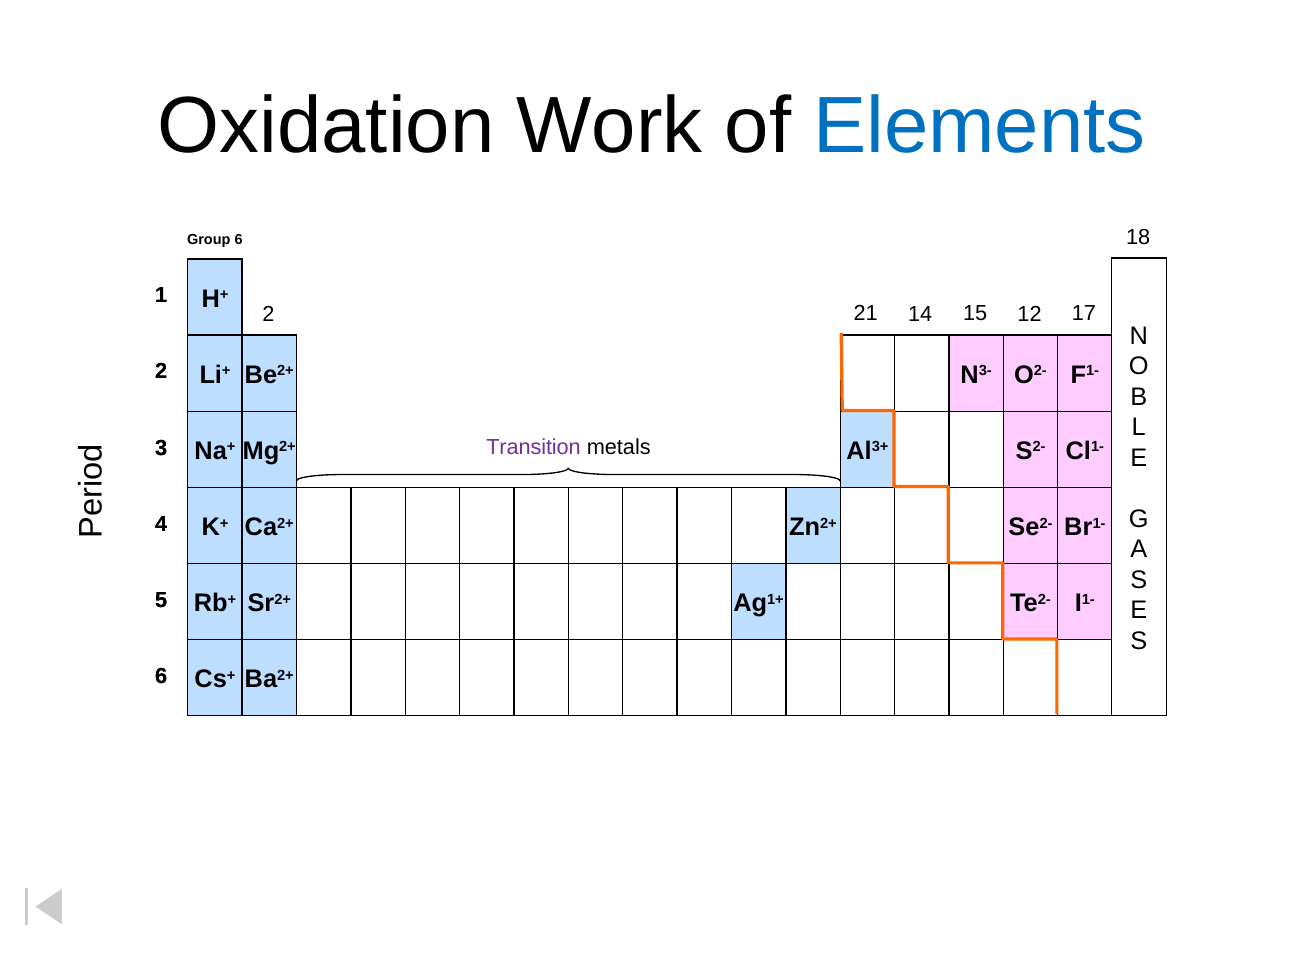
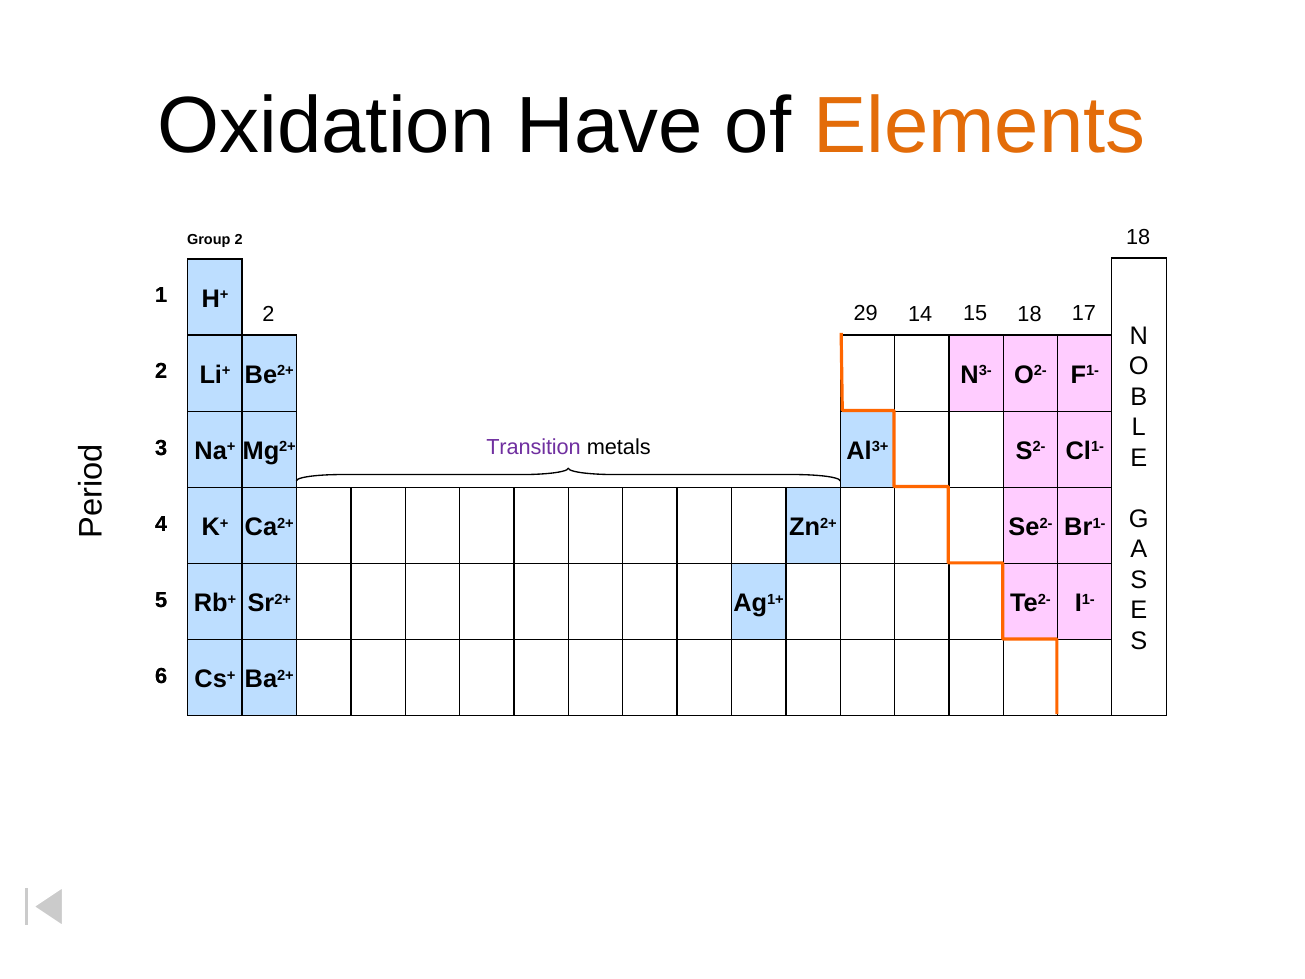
Work: Work -> Have
Elements colour: blue -> orange
Group 6: 6 -> 2
21: 21 -> 29
15 12: 12 -> 18
